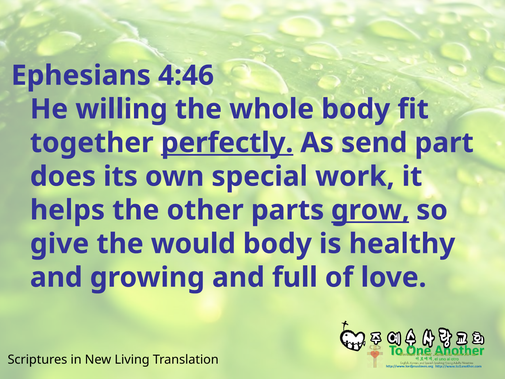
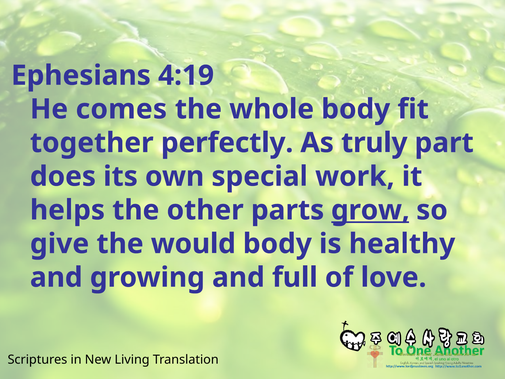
4:46: 4:46 -> 4:19
willing: willing -> comes
perfectly underline: present -> none
send: send -> truly
